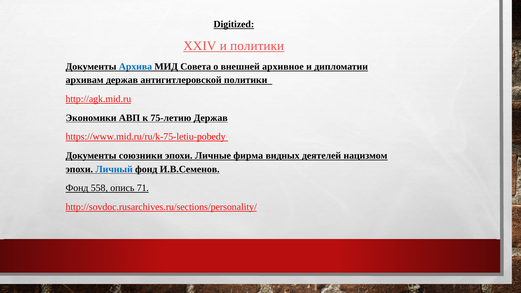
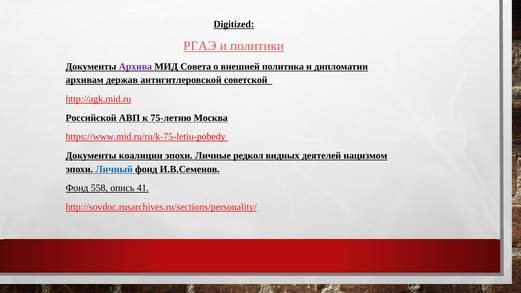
XXIV: XXIV -> РГАЭ
Архива colour: blue -> purple
архивное: архивное -> политика
антигитлеровской политики: политики -> советской
Экономики: Экономики -> Российской
75-летию Держав: Держав -> Москва
союзники: союзники -> коалиции
фирма: фирма -> редкол
71: 71 -> 41
